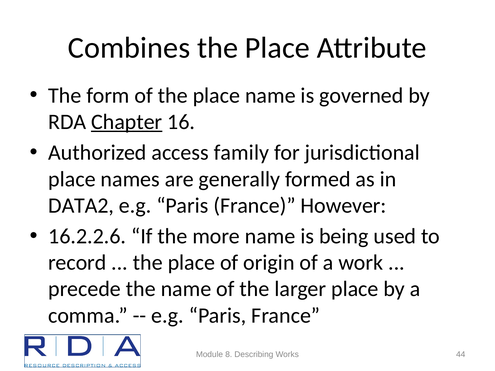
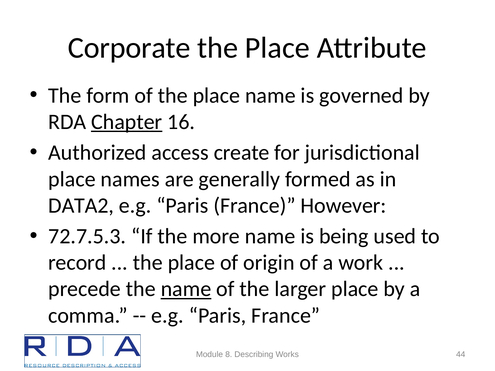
Combines: Combines -> Corporate
family: family -> create
16.2.2.6: 16.2.2.6 -> 72.7.5.3
name at (186, 289) underline: none -> present
